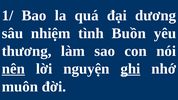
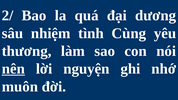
1/: 1/ -> 2/
Buồn: Buồn -> Cùng
ghi underline: present -> none
